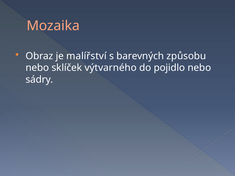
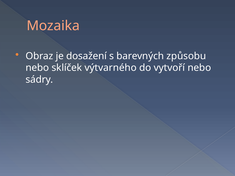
malířství: malířství -> dosažení
pojidlo: pojidlo -> vytvoří
